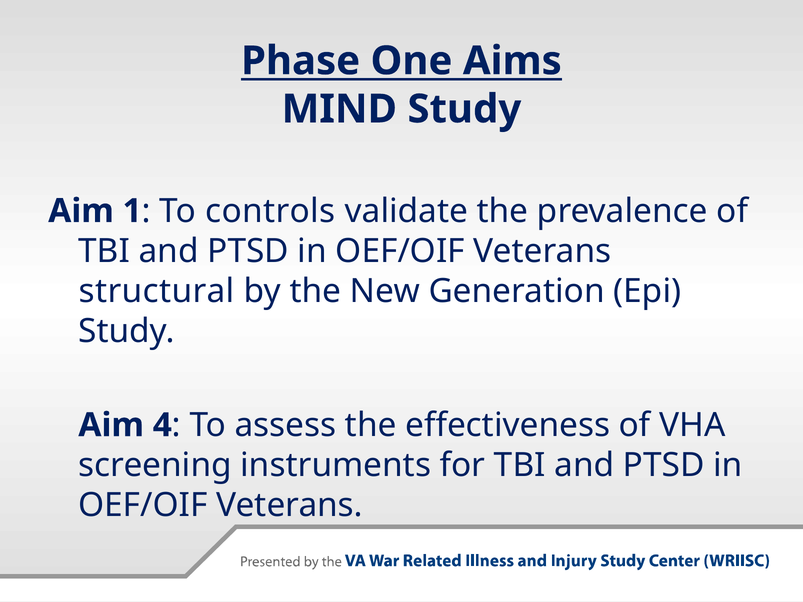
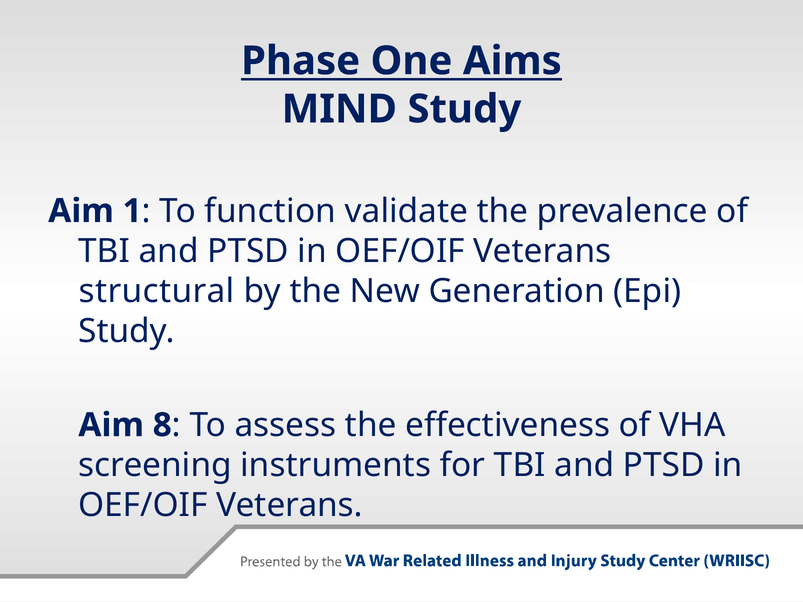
controls: controls -> function
4: 4 -> 8
